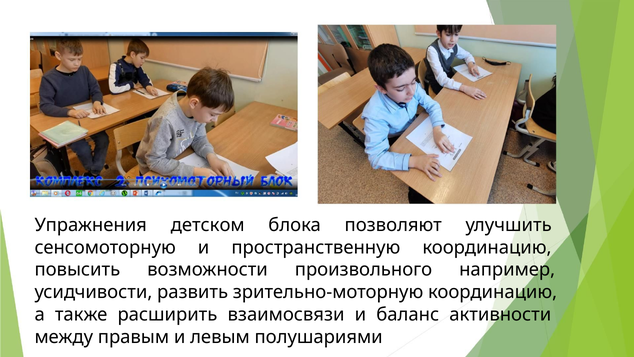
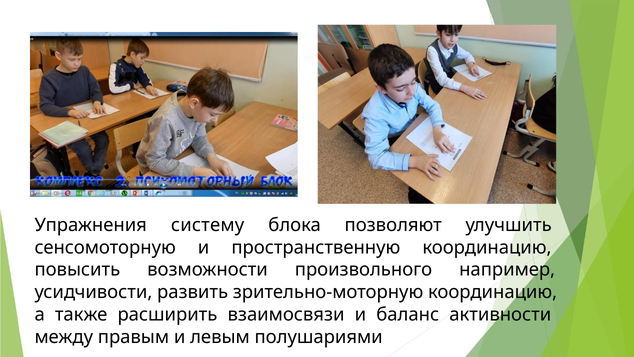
детском: детском -> систему
